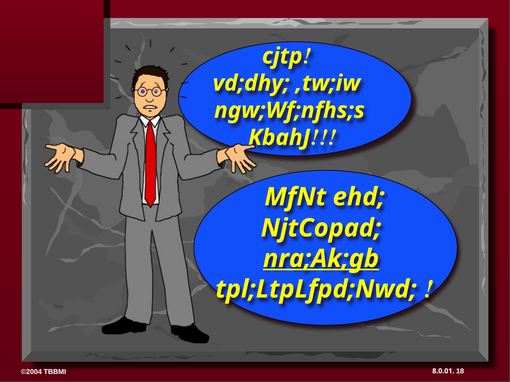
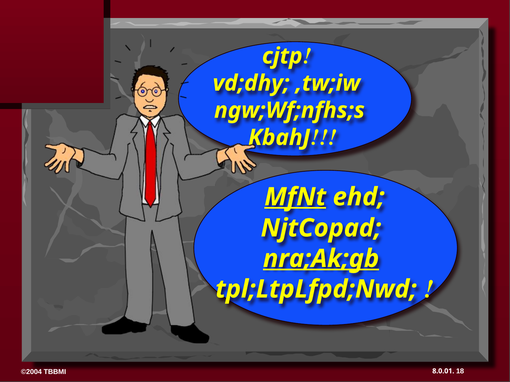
MfNt underline: none -> present
